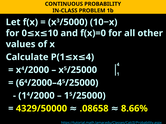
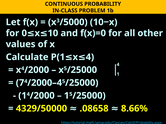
6: 6 -> 7
